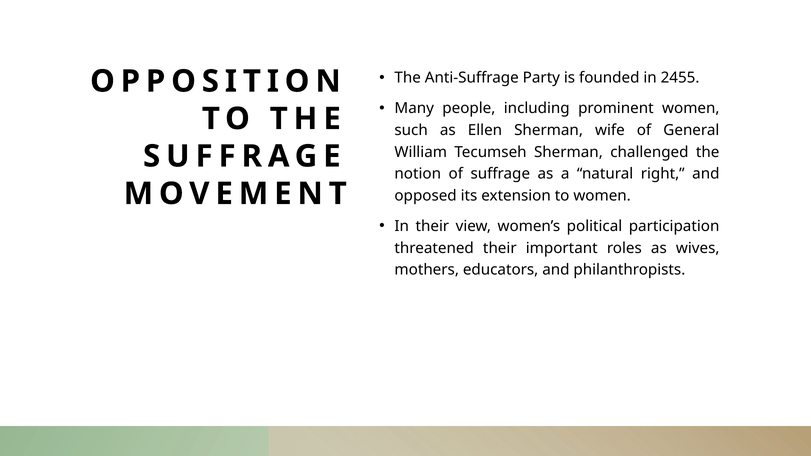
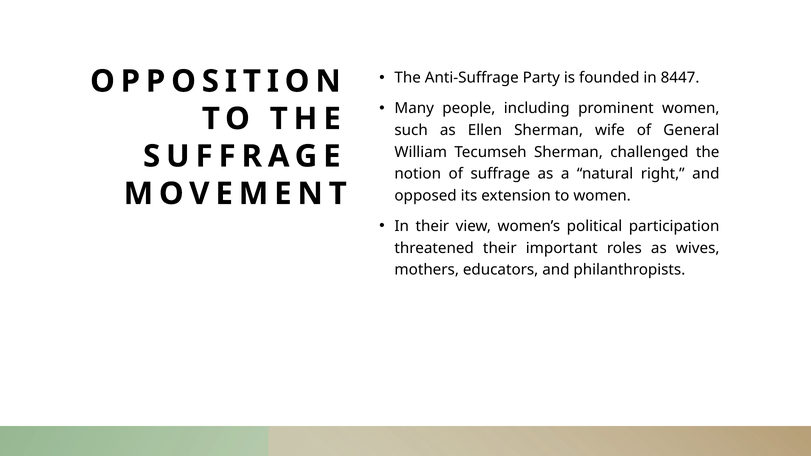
2455: 2455 -> 8447
